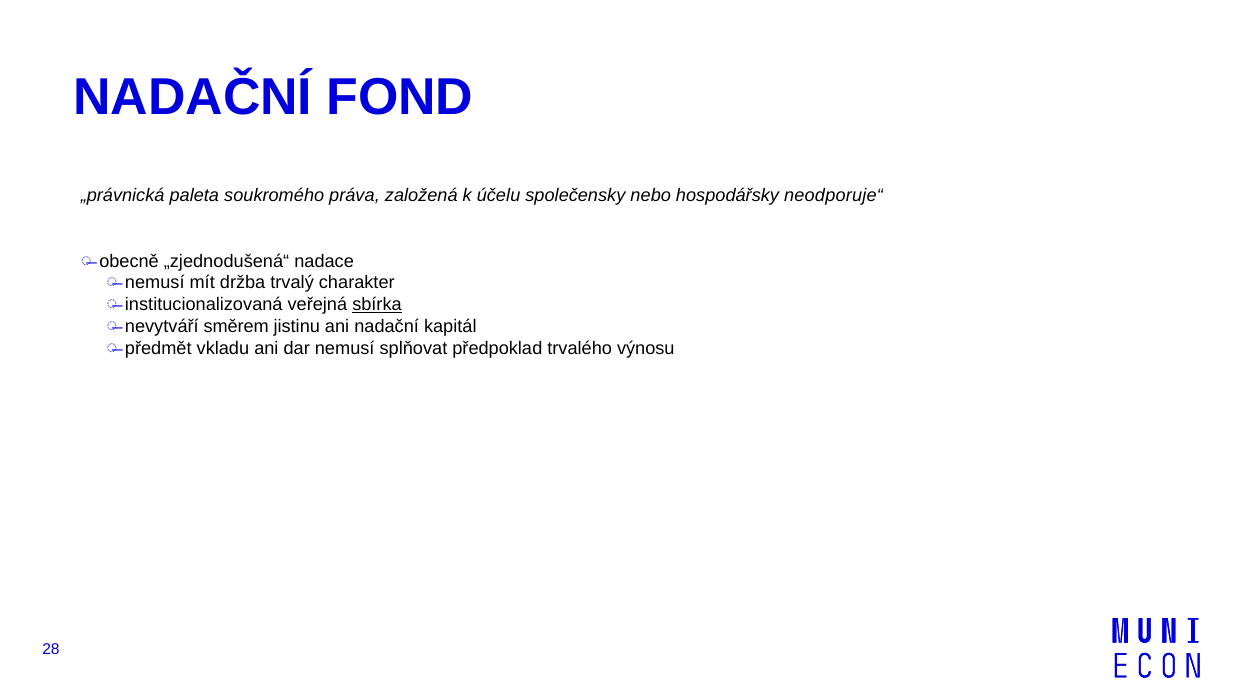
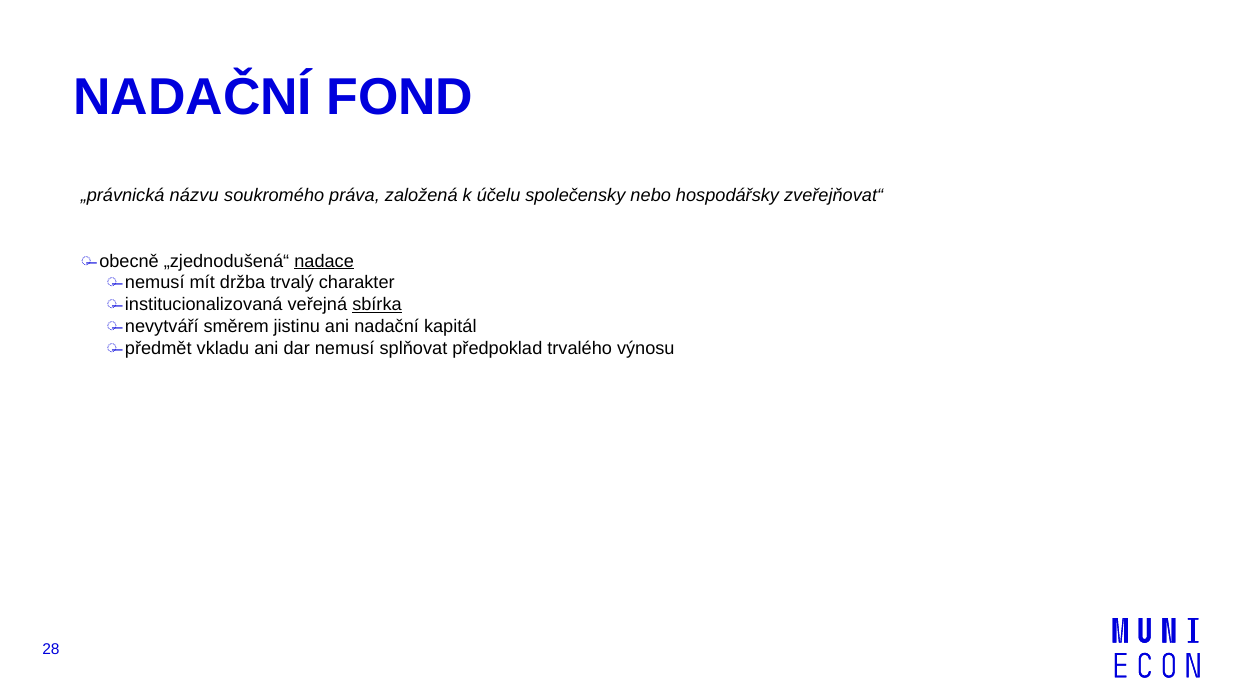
paleta: paleta -> názvu
neodporuje“: neodporuje“ -> zveřejňovat“
nadace underline: none -> present
